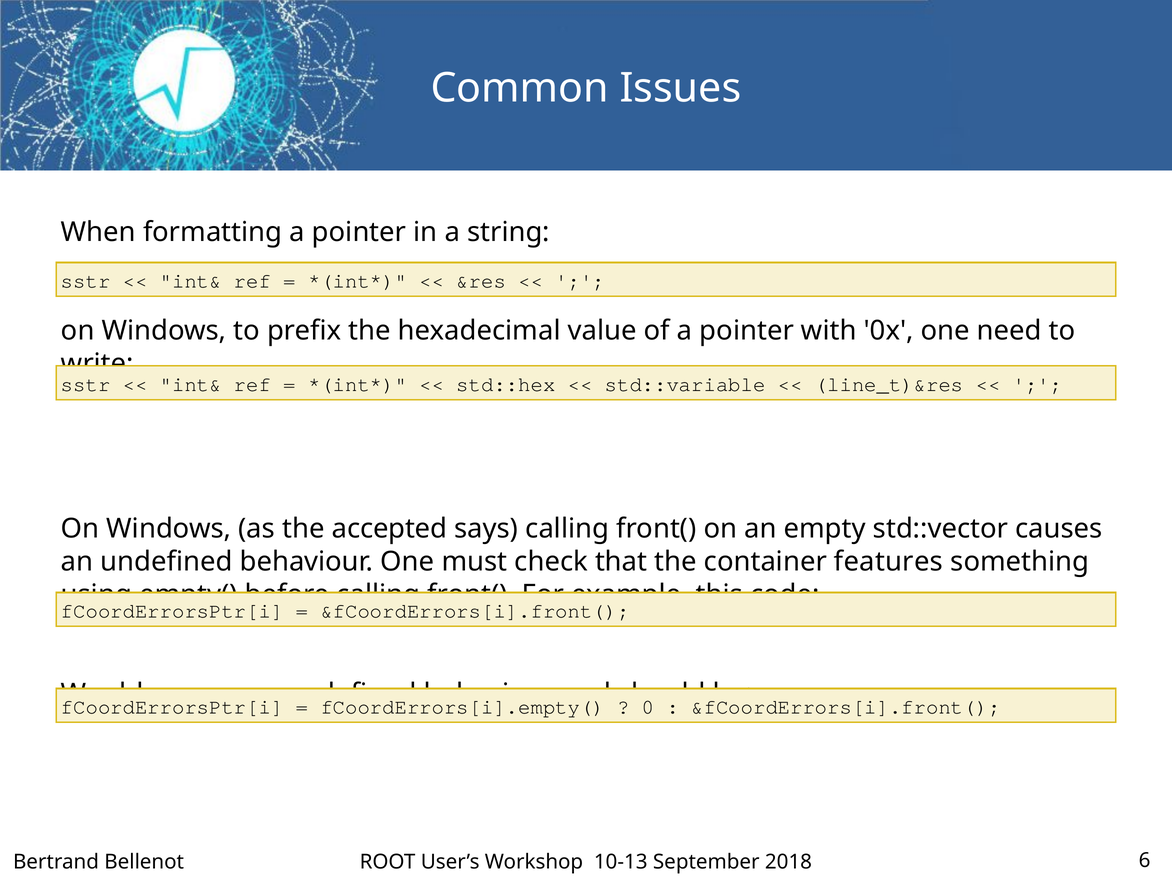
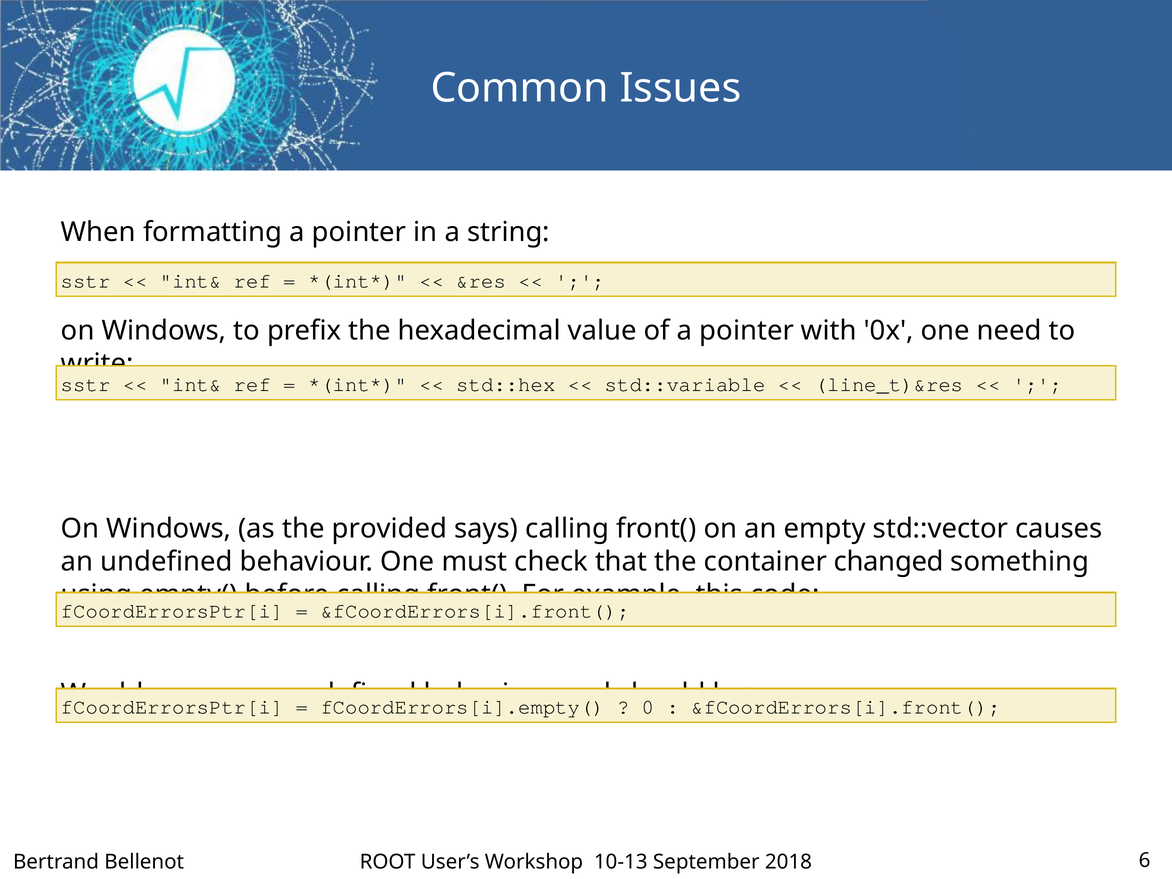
accepted: accepted -> provided
features: features -> changed
